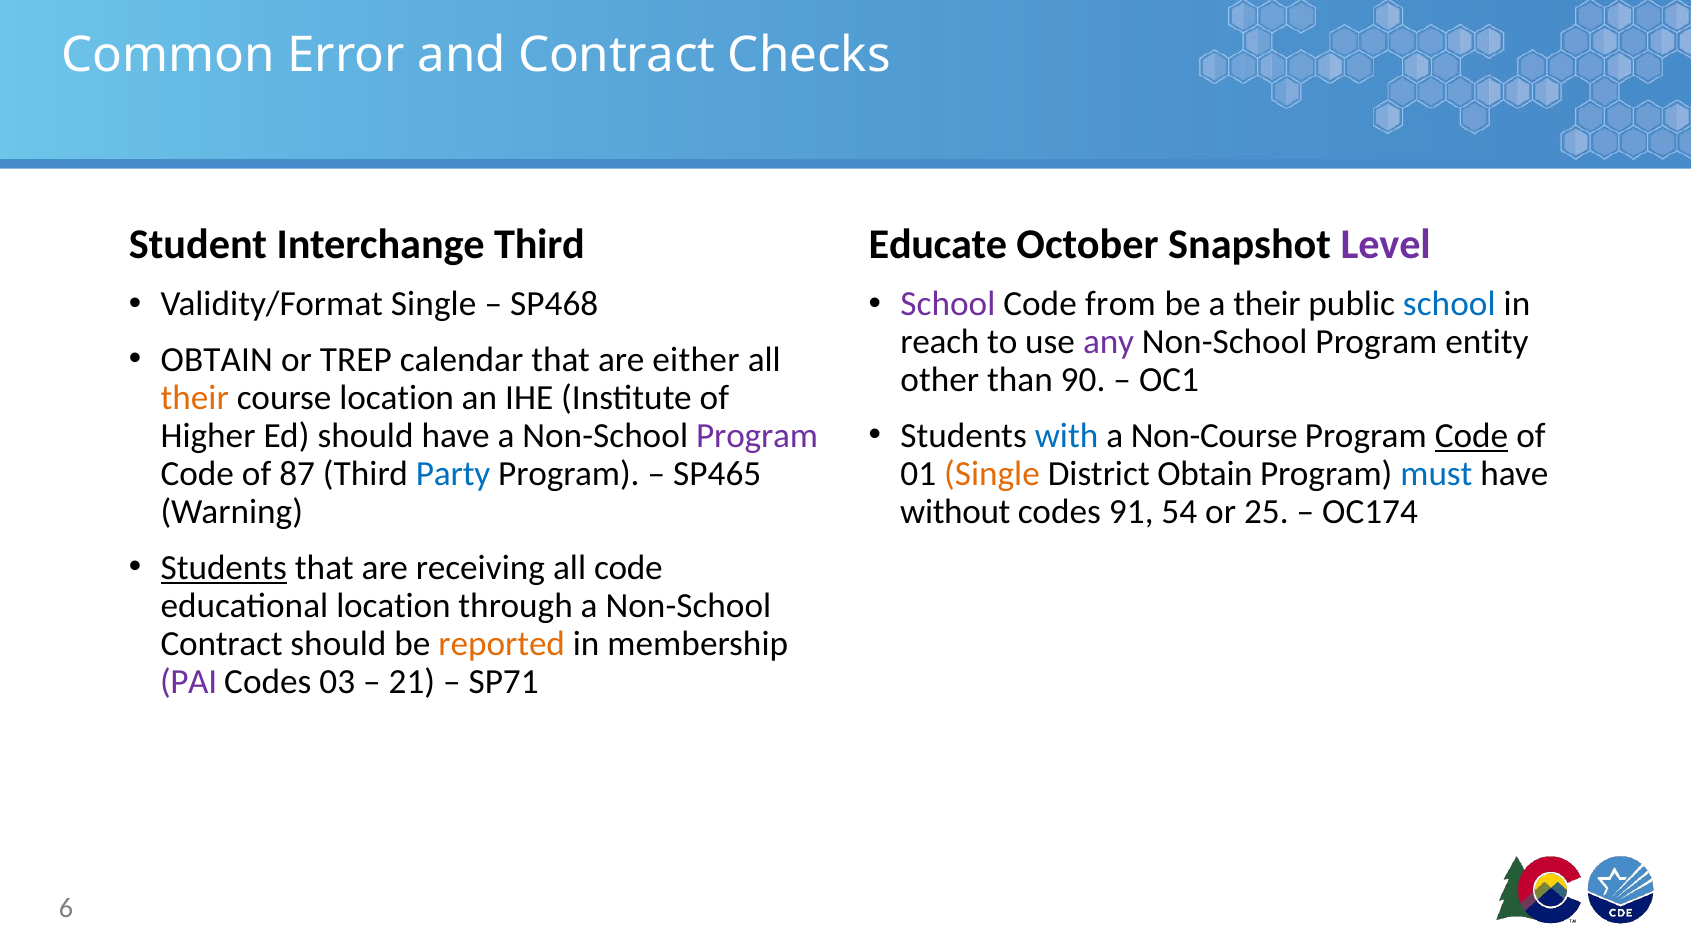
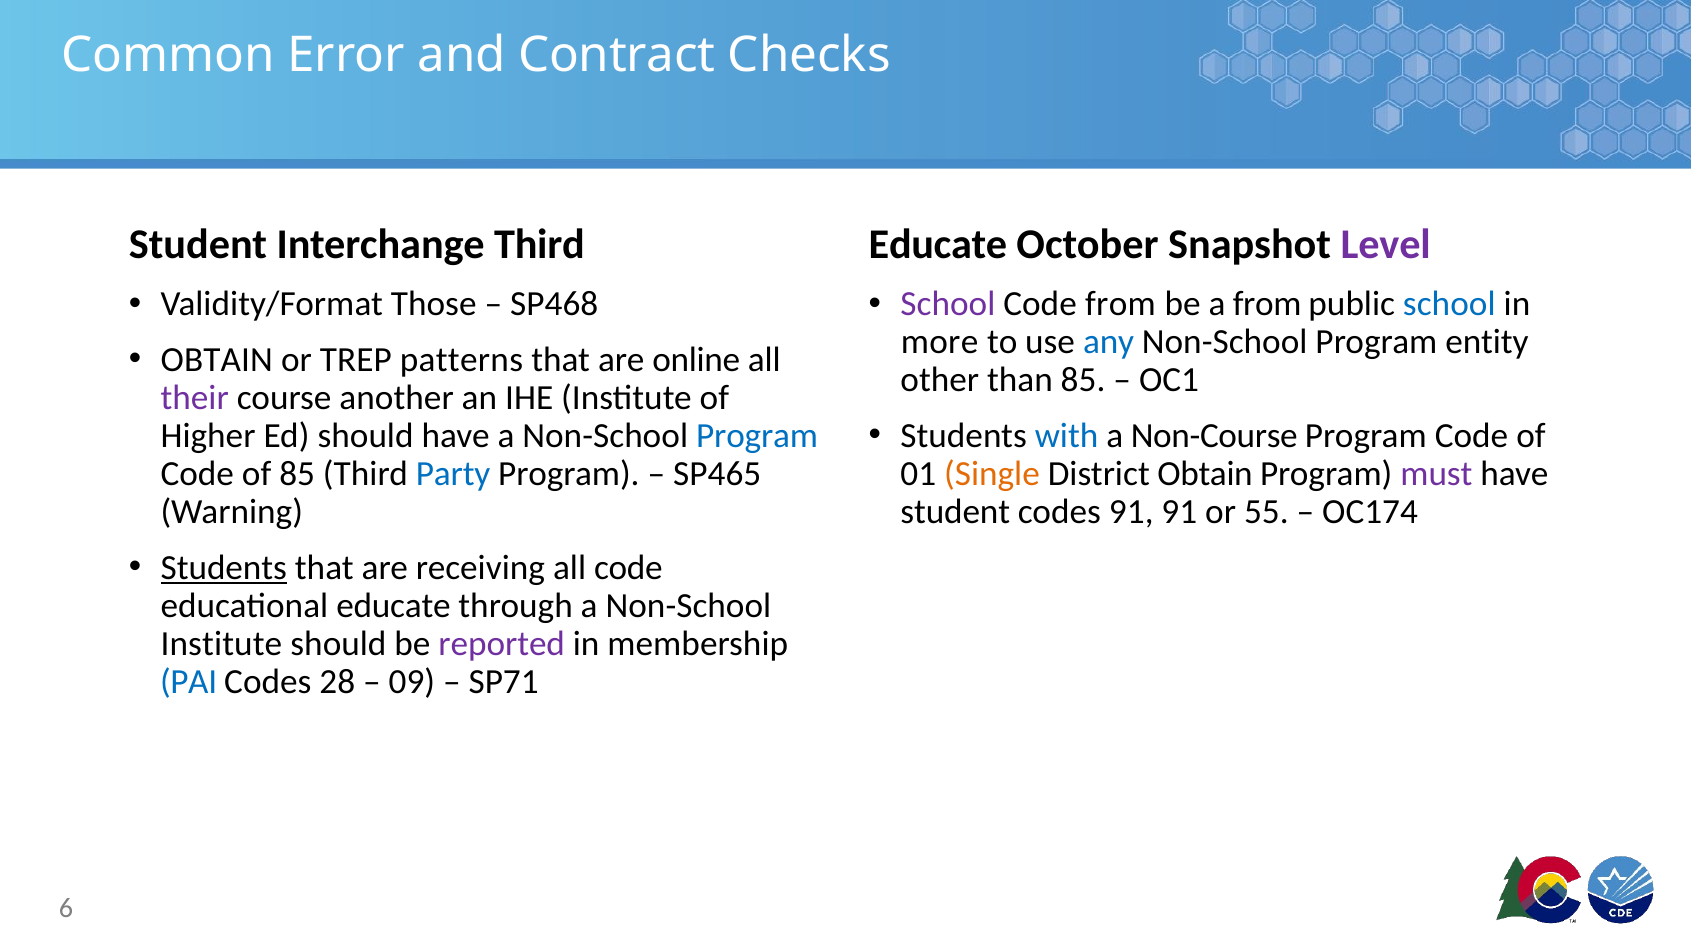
Validity/Format Single: Single -> Those
a their: their -> from
reach: reach -> more
any colour: purple -> blue
calendar: calendar -> patterns
either: either -> online
than 90: 90 -> 85
their at (195, 398) colour: orange -> purple
course location: location -> another
Code at (1471, 436) underline: present -> none
Program at (757, 436) colour: purple -> blue
of 87: 87 -> 85
must colour: blue -> purple
without at (955, 512): without -> student
91 54: 54 -> 91
25: 25 -> 55
educational location: location -> educate
Contract at (222, 644): Contract -> Institute
reported colour: orange -> purple
PAI colour: purple -> blue
03: 03 -> 28
21: 21 -> 09
